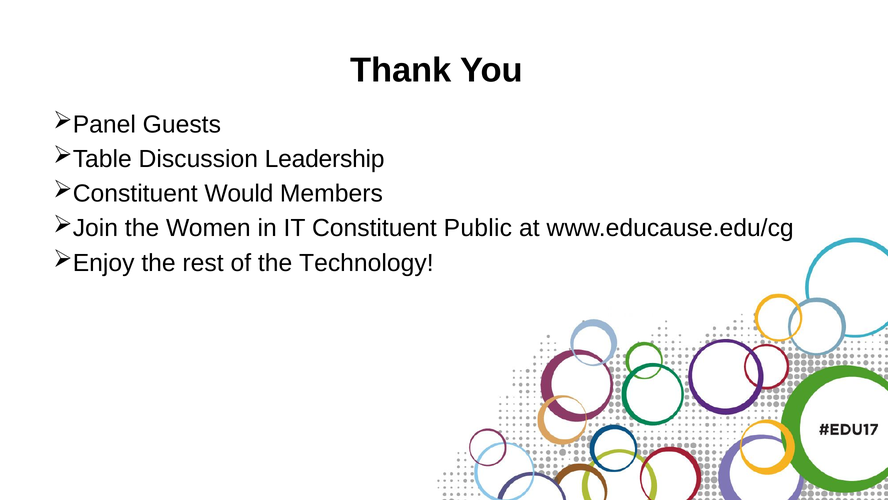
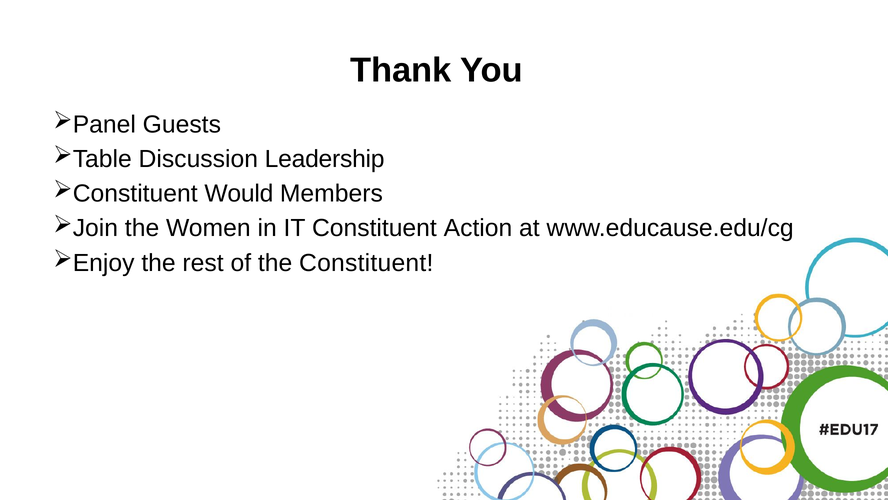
Public: Public -> Action
the Technology: Technology -> Constituent
